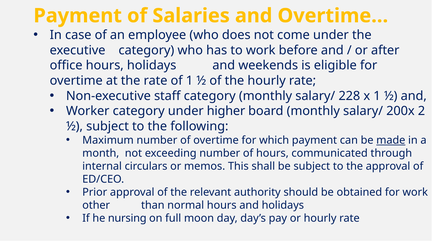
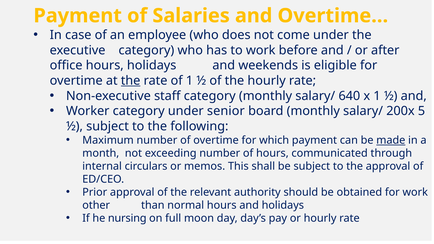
the at (131, 81) underline: none -> present
228: 228 -> 640
higher: higher -> senior
2: 2 -> 5
